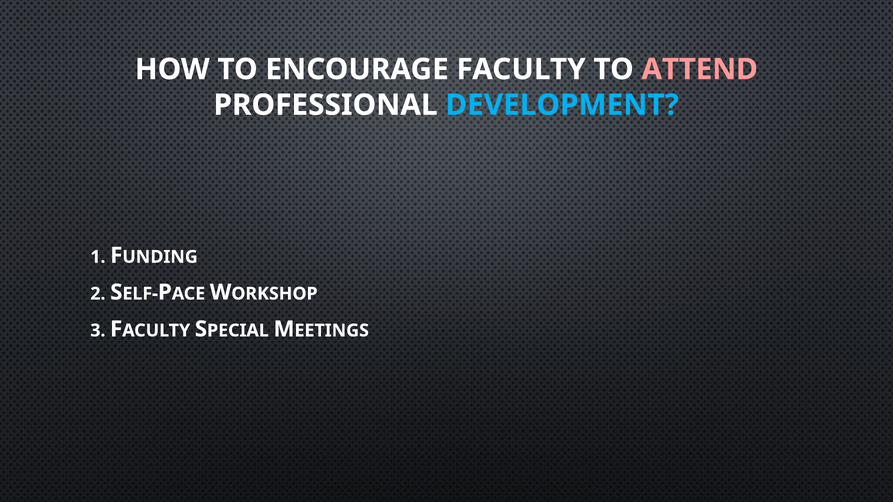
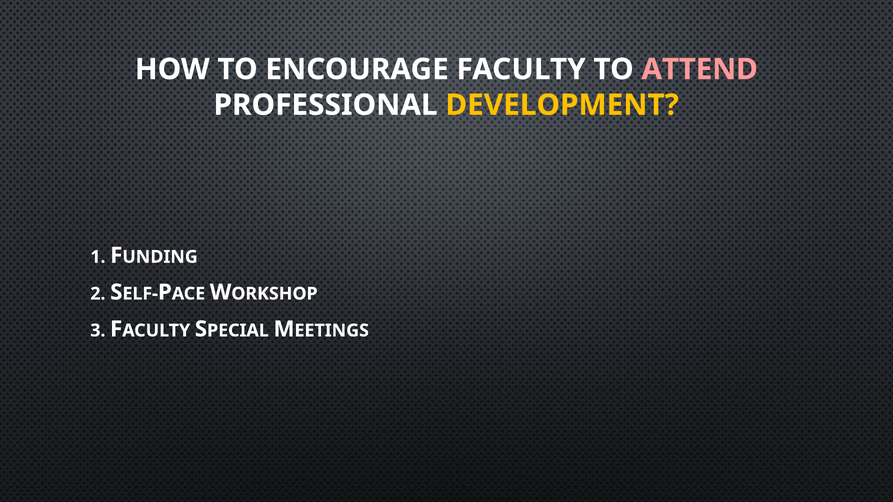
DEVELOPMENT colour: light blue -> yellow
